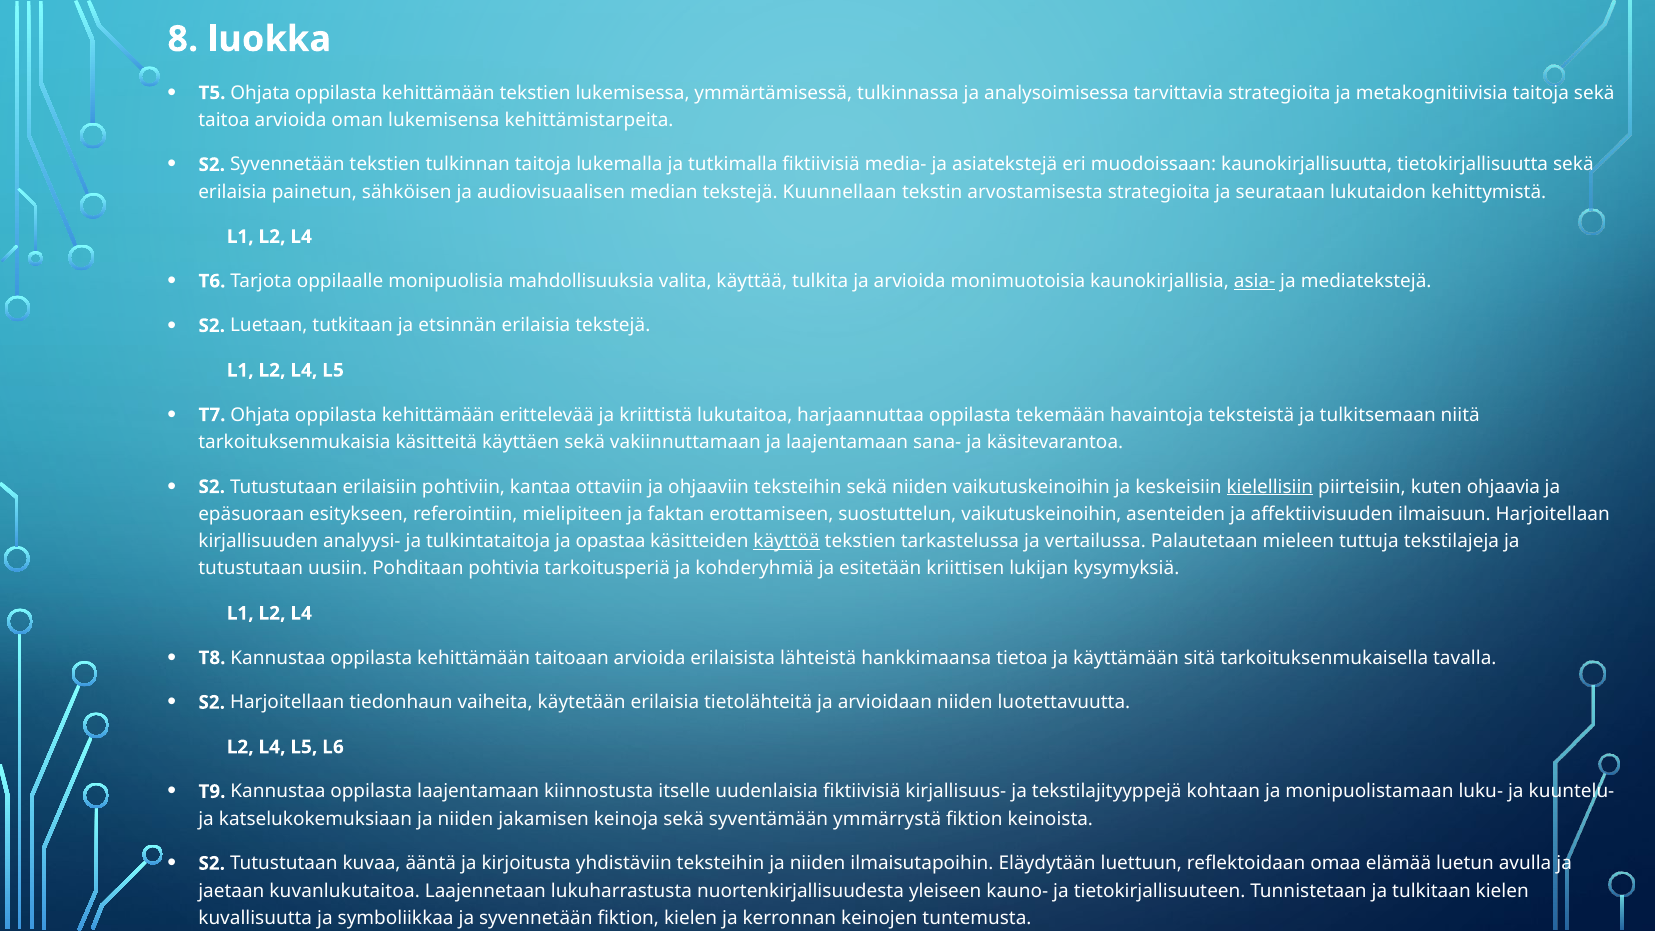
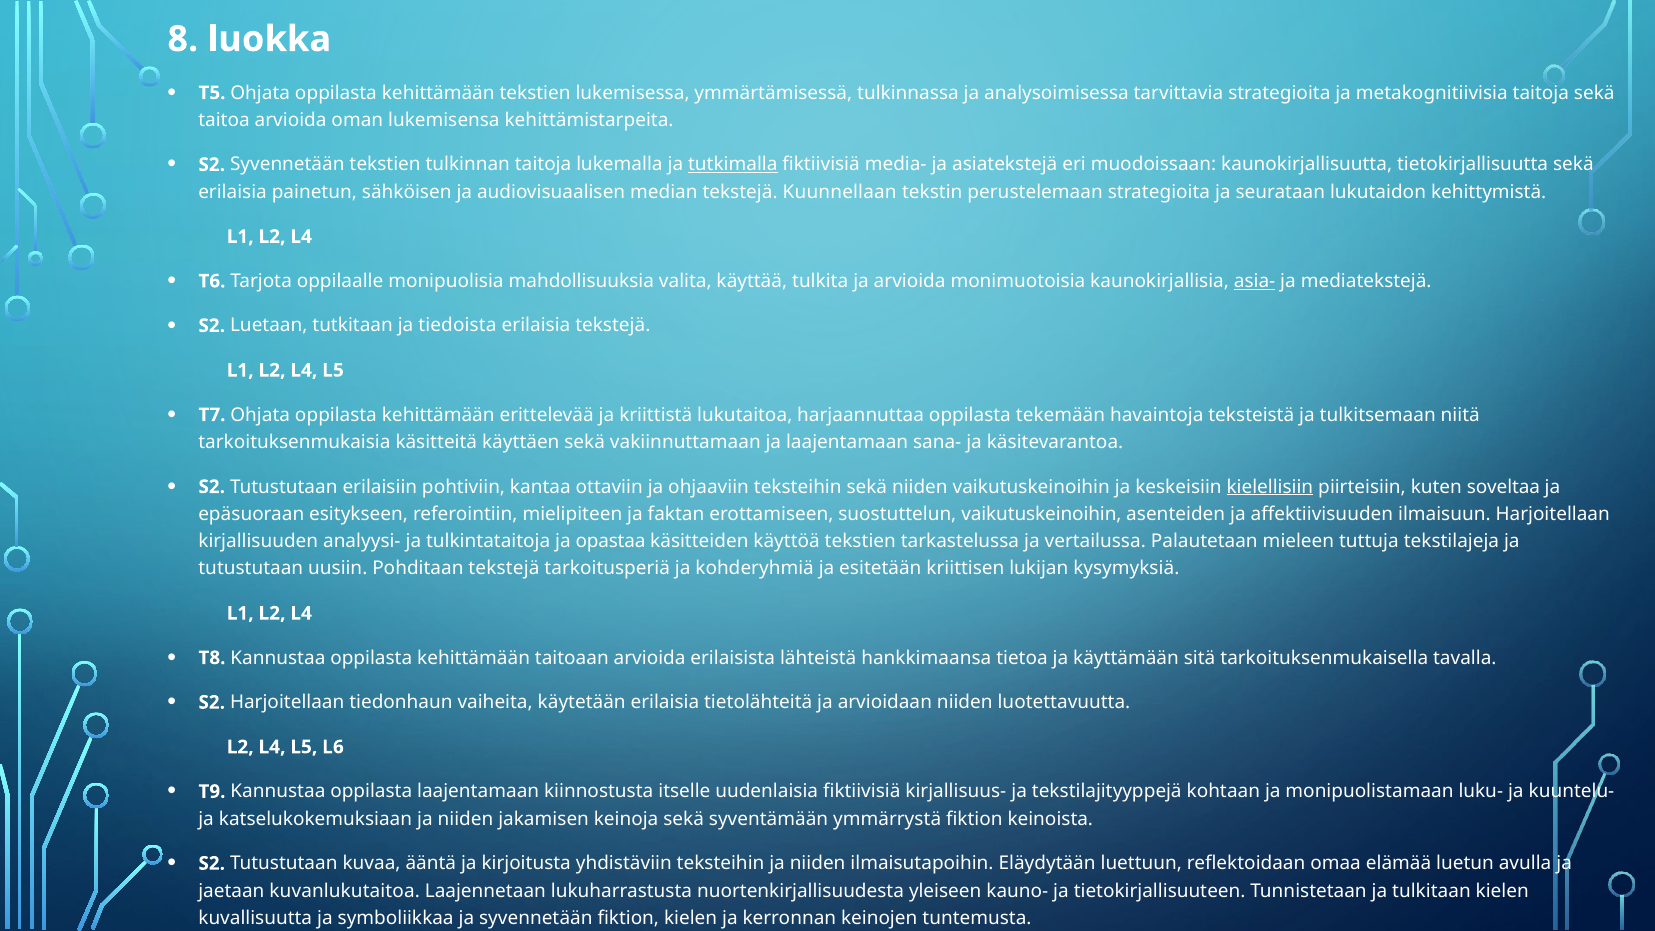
tutkimalla underline: none -> present
arvostamisesta: arvostamisesta -> perustelemaan
etsinnän: etsinnän -> tiedoista
ohjaavia: ohjaavia -> soveltaa
käyttöä underline: present -> none
Pohditaan pohtivia: pohtivia -> tekstejä
